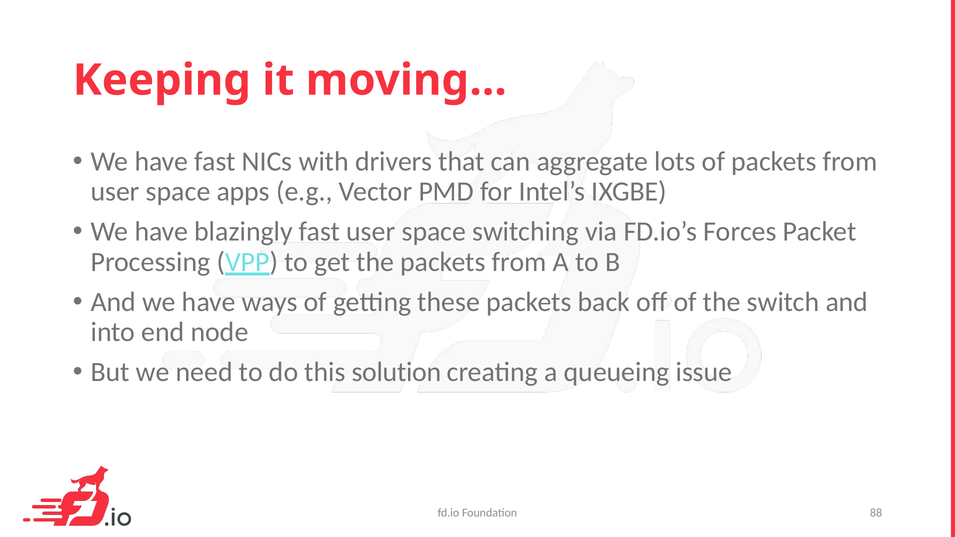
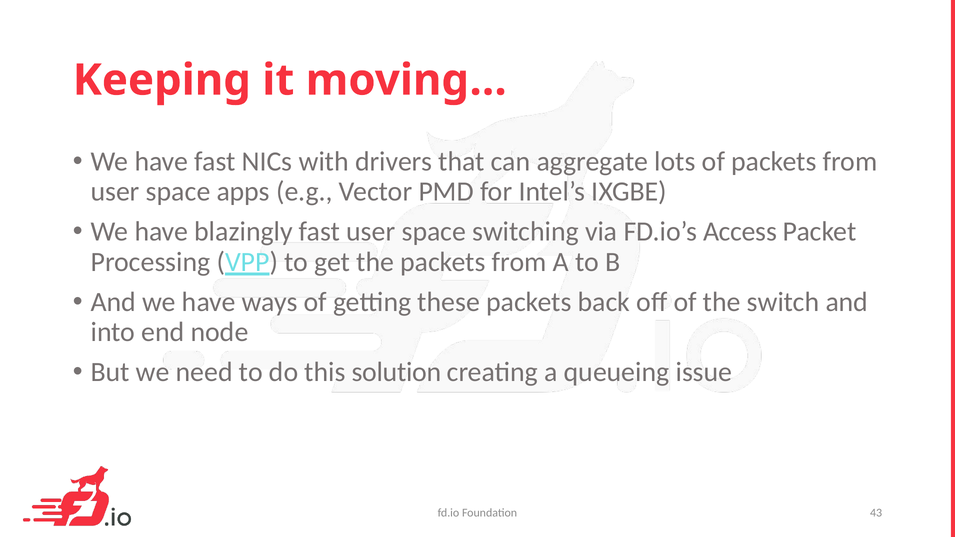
Forces: Forces -> Access
88: 88 -> 43
